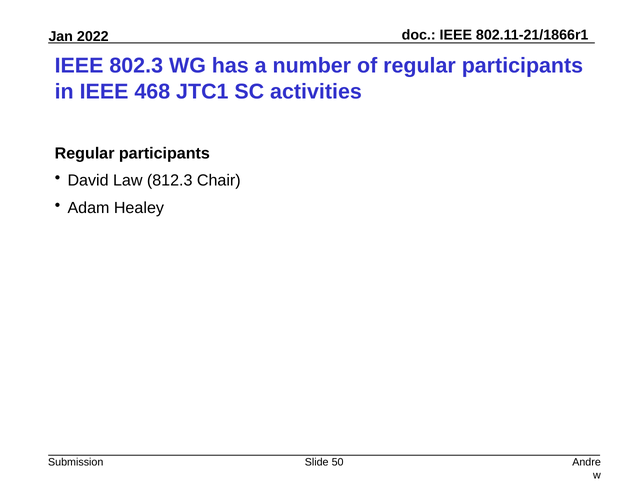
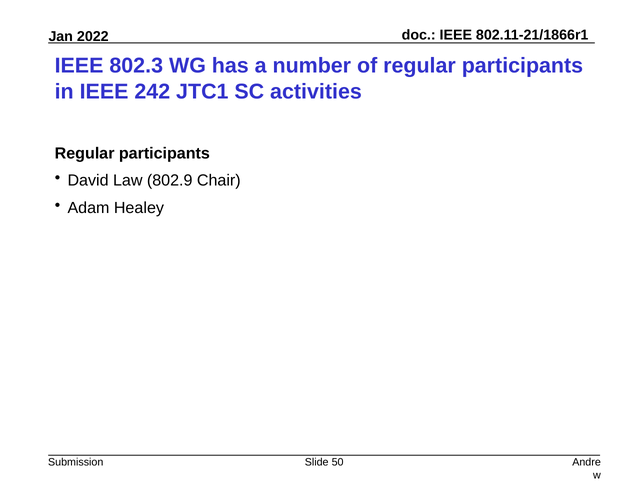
468: 468 -> 242
812.3: 812.3 -> 802.9
